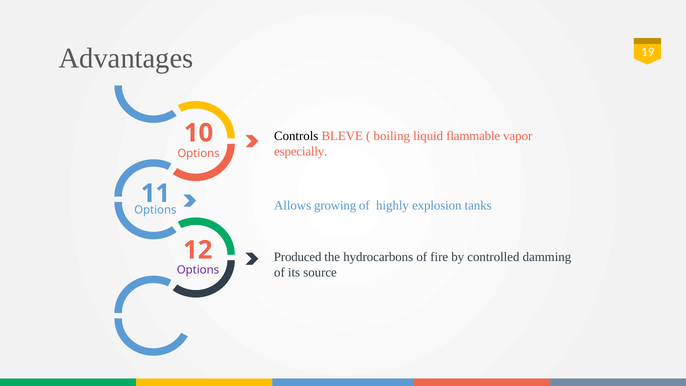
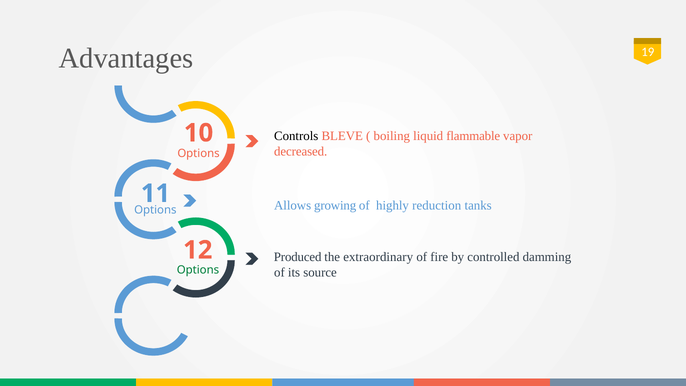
especially: especially -> decreased
explosion: explosion -> reduction
hydrocarbons: hydrocarbons -> extraordinary
Options at (198, 270) colour: purple -> green
